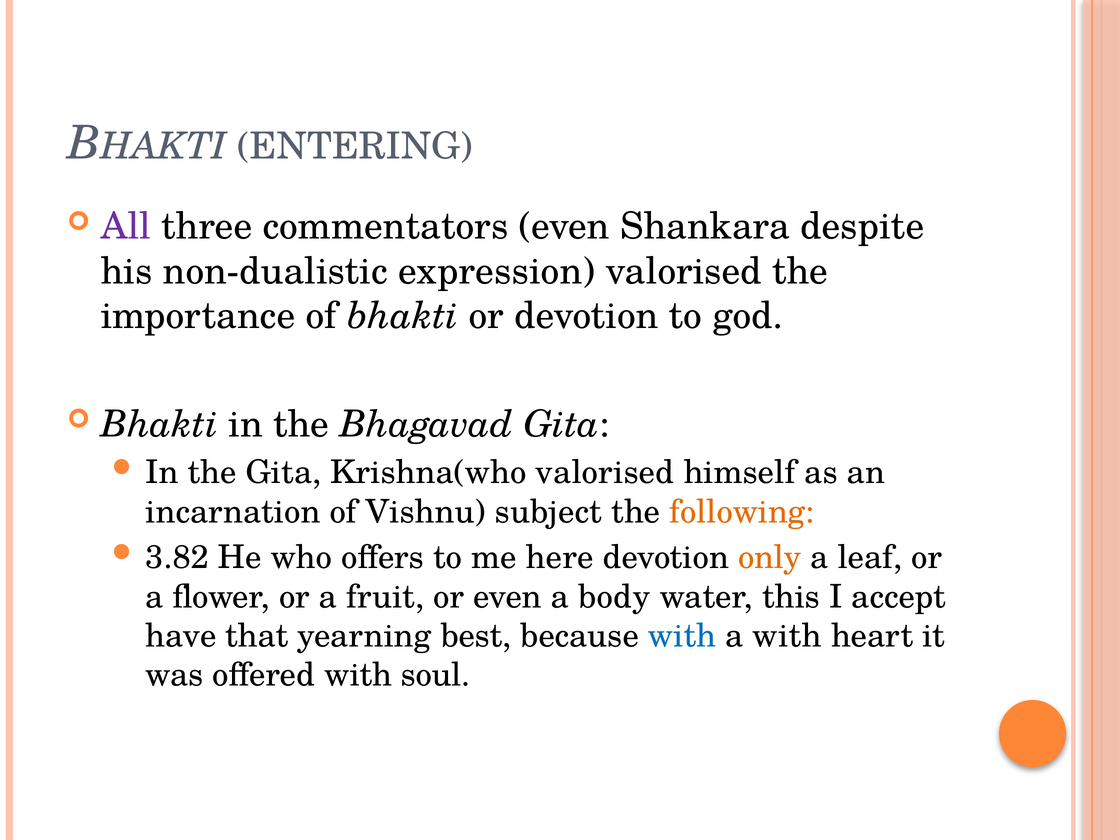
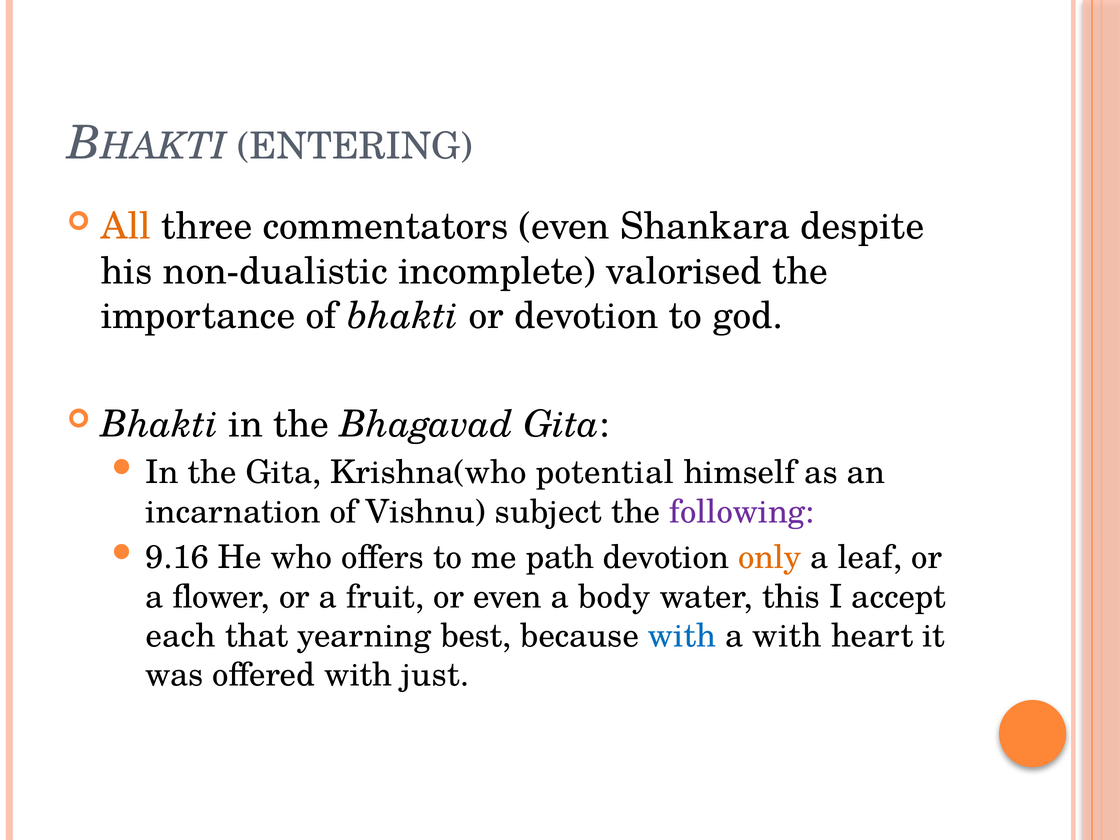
All colour: purple -> orange
expression: expression -> incomplete
Krishna(who valorised: valorised -> potential
following colour: orange -> purple
3.82: 3.82 -> 9.16
here: here -> path
have: have -> each
soul: soul -> just
